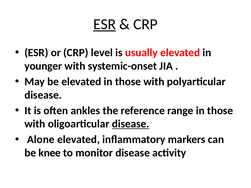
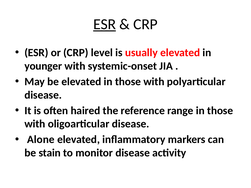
ankles: ankles -> haired
disease at (131, 124) underline: present -> none
knee: knee -> stain
